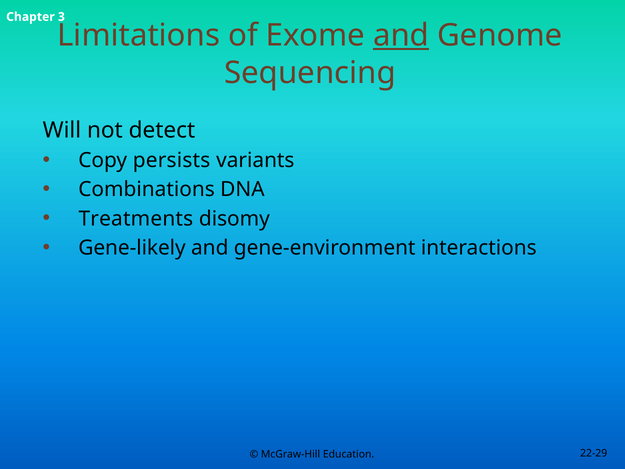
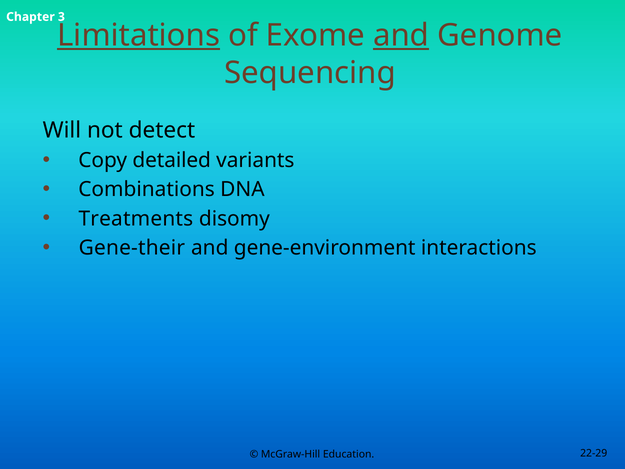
Limitations underline: none -> present
persists: persists -> detailed
Gene-likely: Gene-likely -> Gene-their
